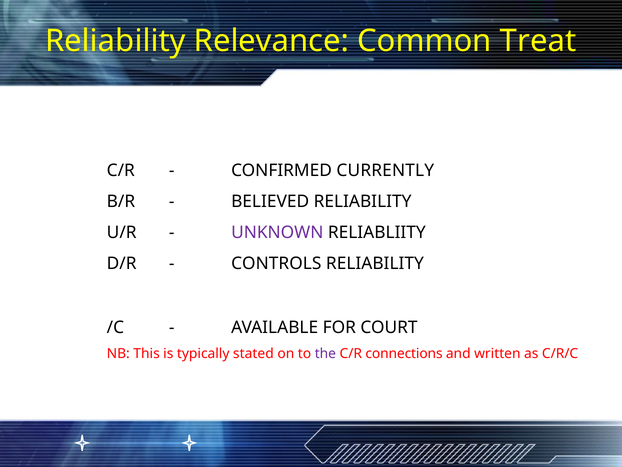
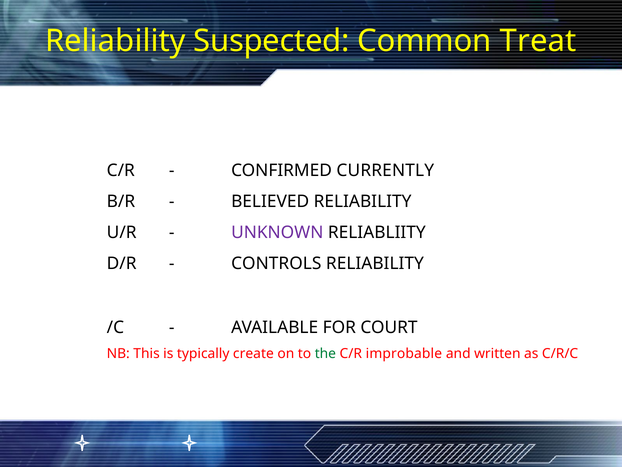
Relevance: Relevance -> Suspected
stated: stated -> create
the colour: purple -> green
connections: connections -> improbable
